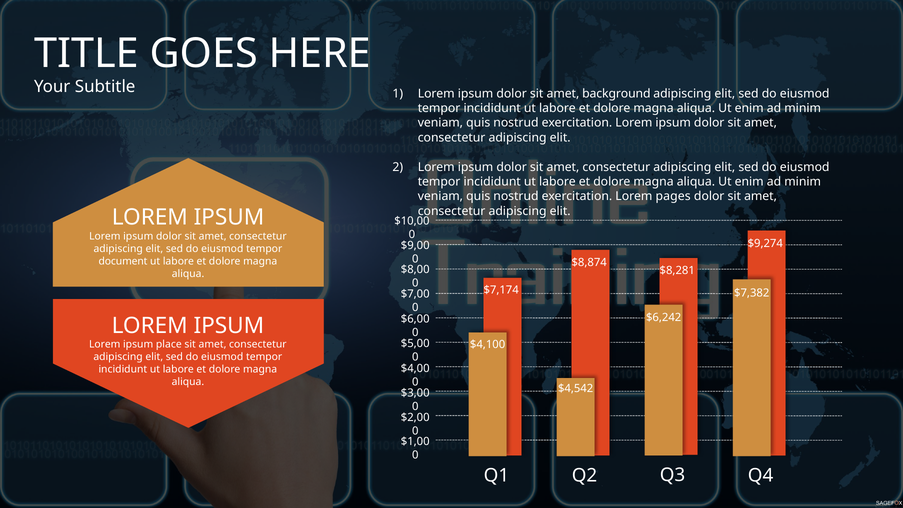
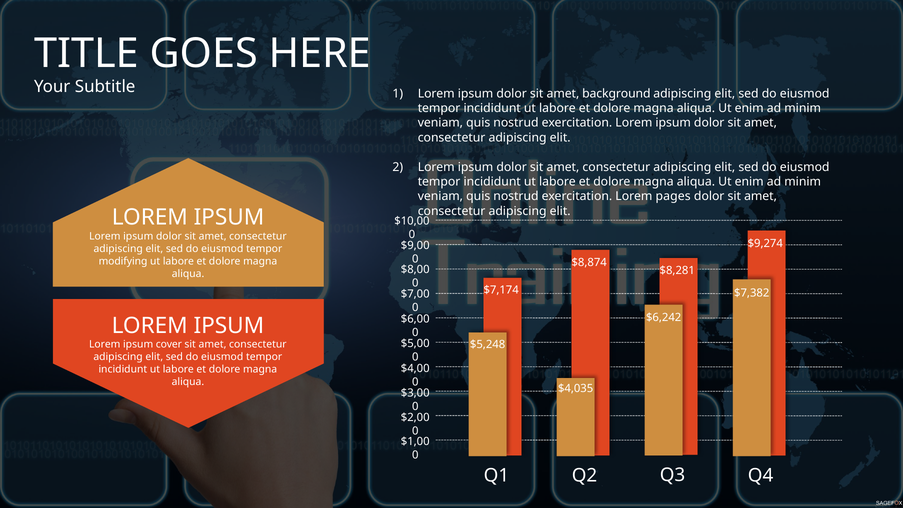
document: document -> modifying
$4,100: $4,100 -> $5,248
place: place -> cover
$4,542: $4,542 -> $4,035
